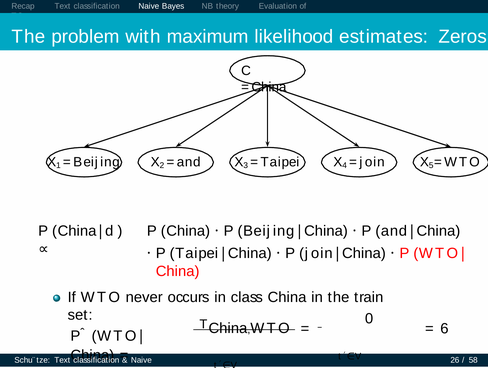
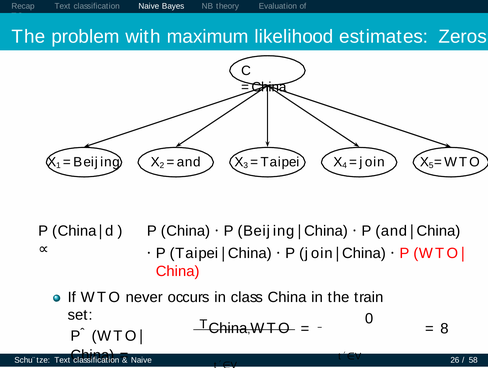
6: 6 -> 8
